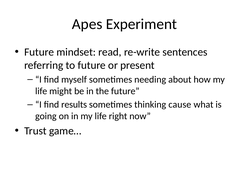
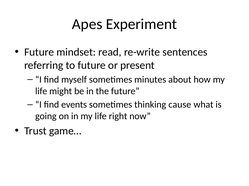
needing: needing -> minutes
results: results -> events
